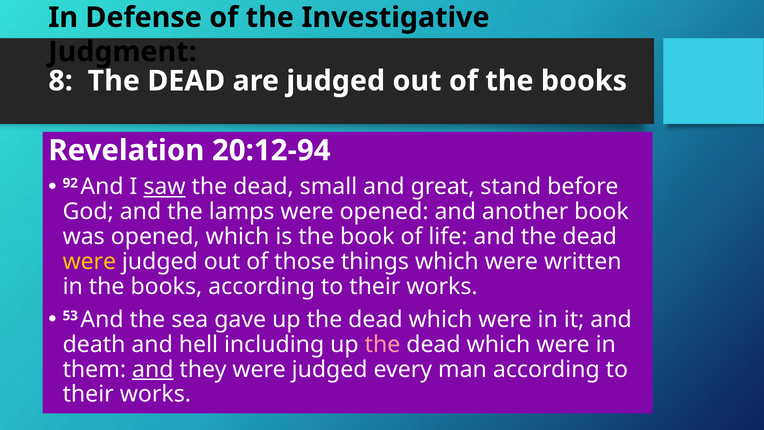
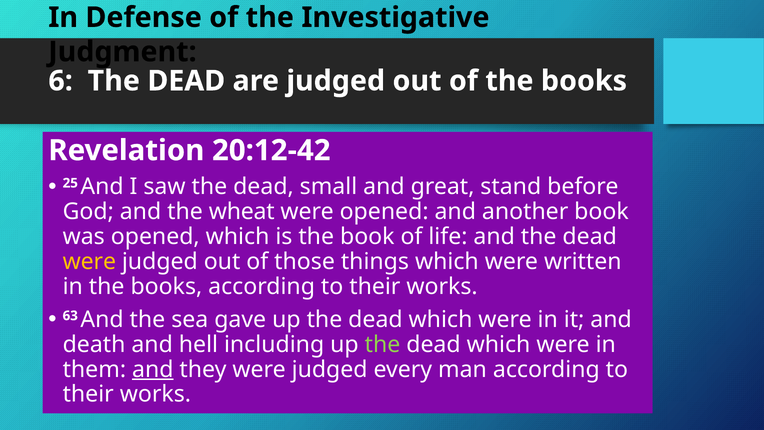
8: 8 -> 6
20:12-94: 20:12-94 -> 20:12-42
92: 92 -> 25
saw underline: present -> none
lamps: lamps -> wheat
53: 53 -> 63
the at (382, 344) colour: pink -> light green
